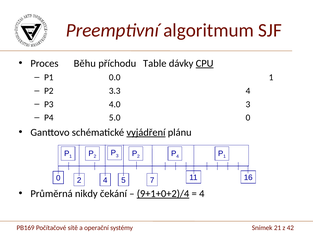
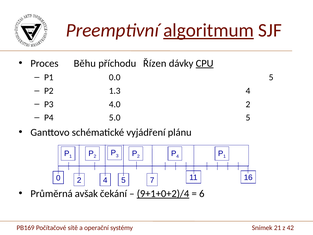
algoritmum underline: none -> present
Table: Table -> Řízen
0.0 1: 1 -> 5
3.3: 3.3 -> 1.3
4.0 3: 3 -> 2
5.0 0: 0 -> 5
vyjádření underline: present -> none
nikdy: nikdy -> avšak
4 at (202, 193): 4 -> 6
